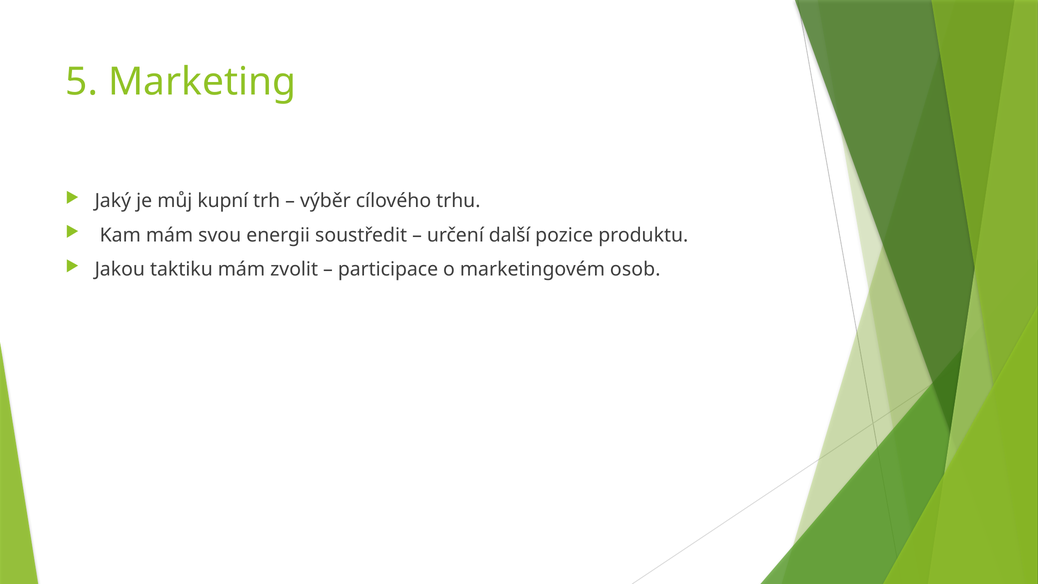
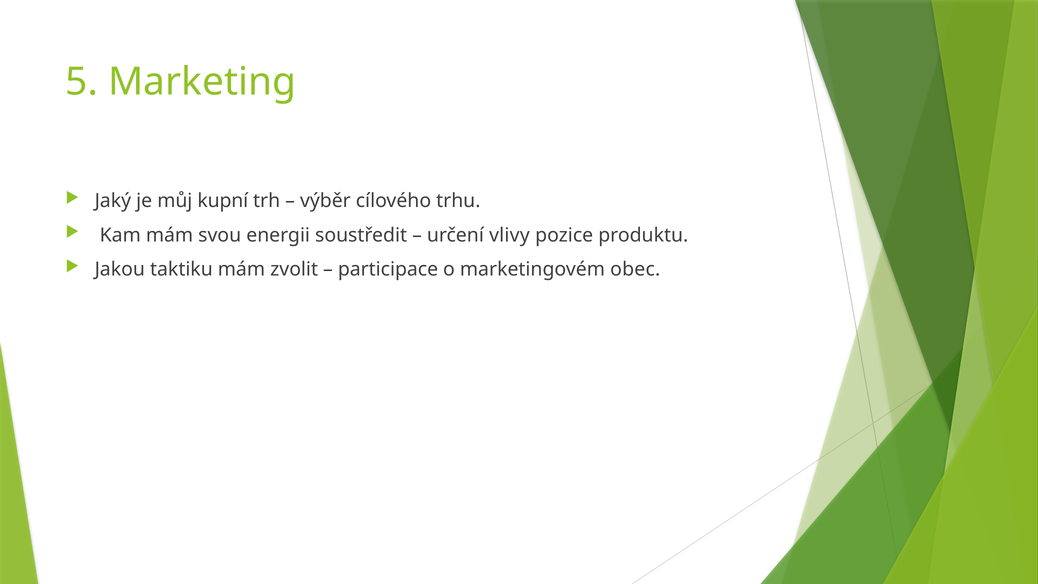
další: další -> vlivy
osob: osob -> obec
